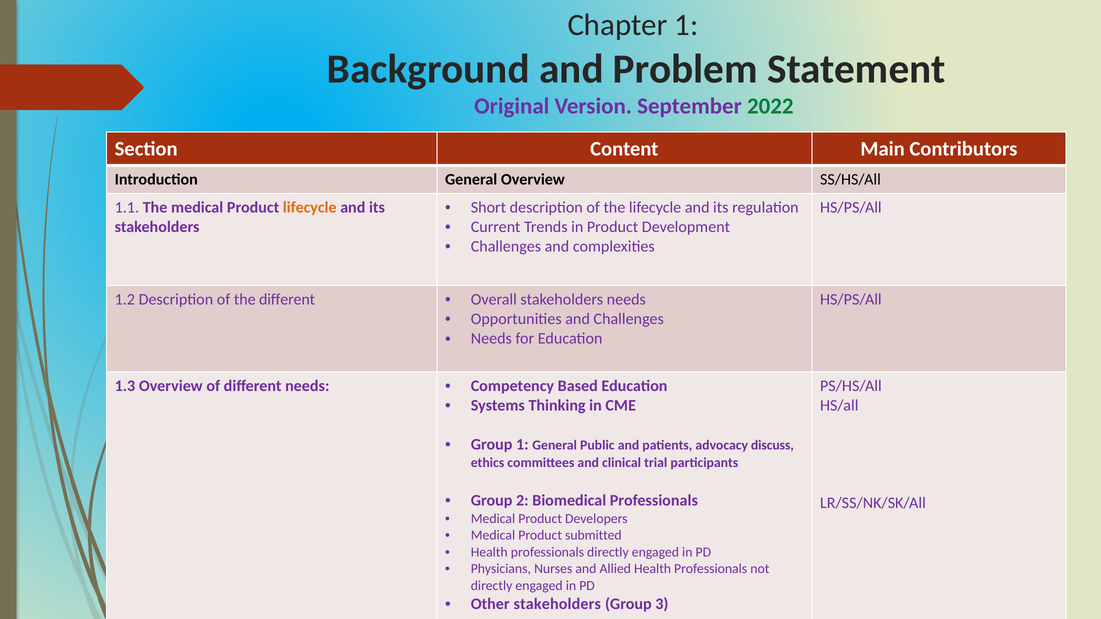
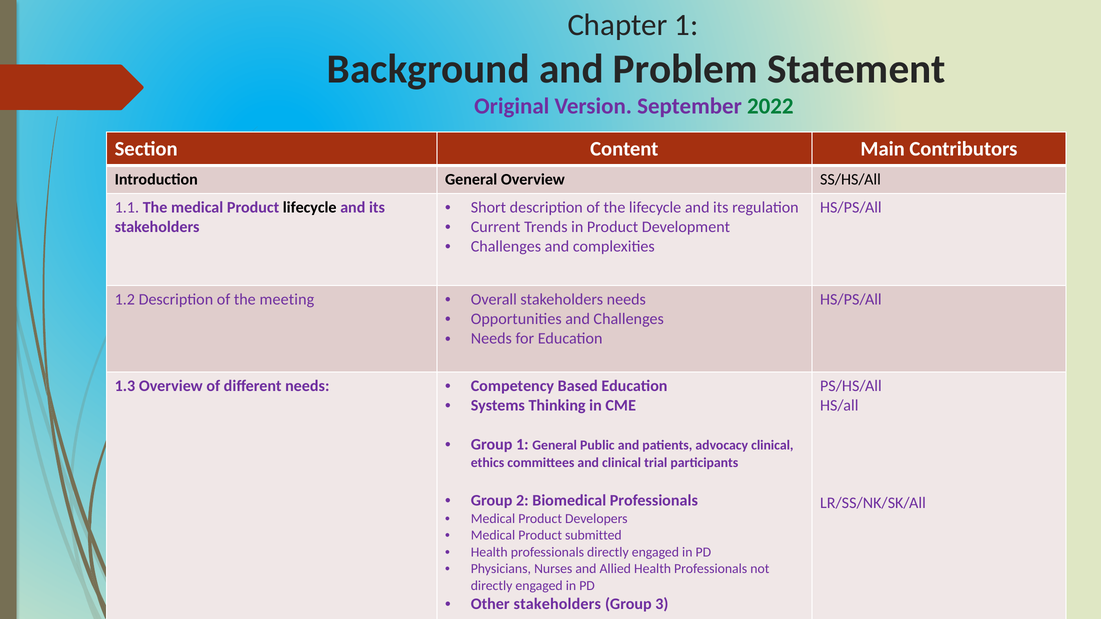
lifecycle at (310, 208) colour: orange -> black
the different: different -> meeting
advocacy discuss: discuss -> clinical
